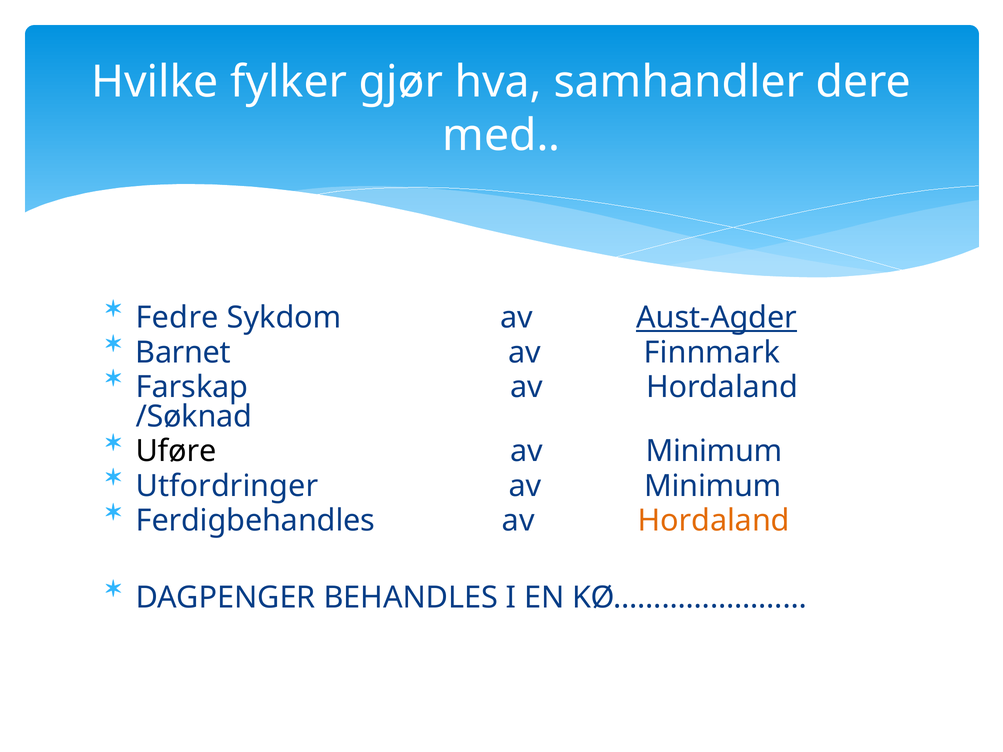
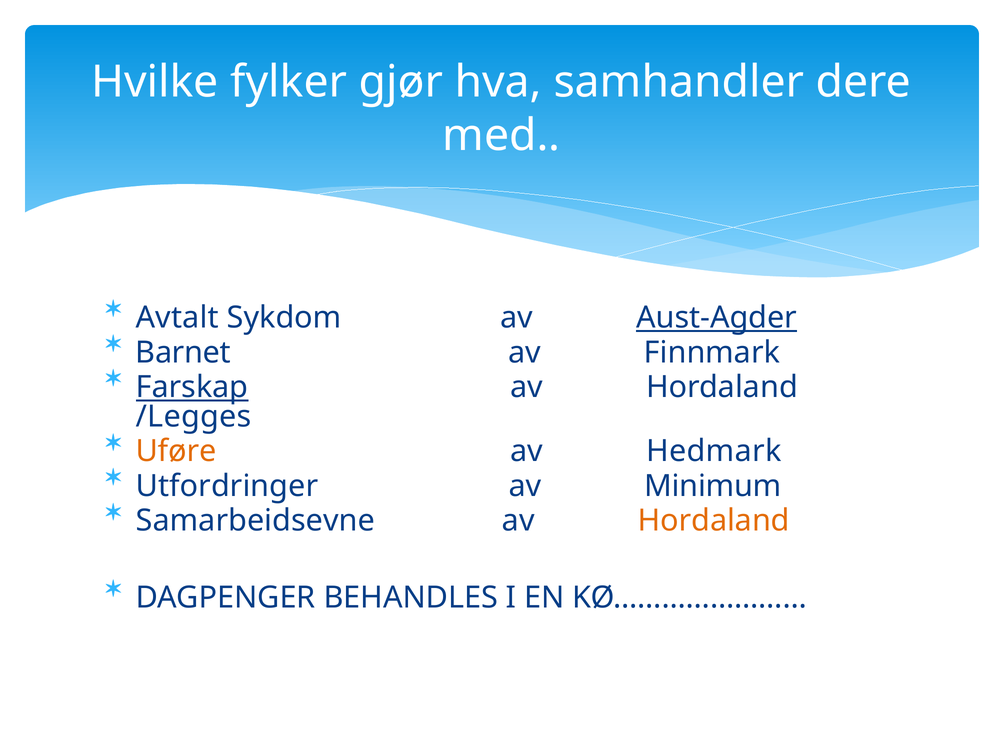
Fedre: Fedre -> Avtalt
Farskap underline: none -> present
/Søknad: /Søknad -> /Legges
Uføre colour: black -> orange
Minimum at (714, 451): Minimum -> Hedmark
Ferdigbehandles: Ferdigbehandles -> Samarbeidsevne
